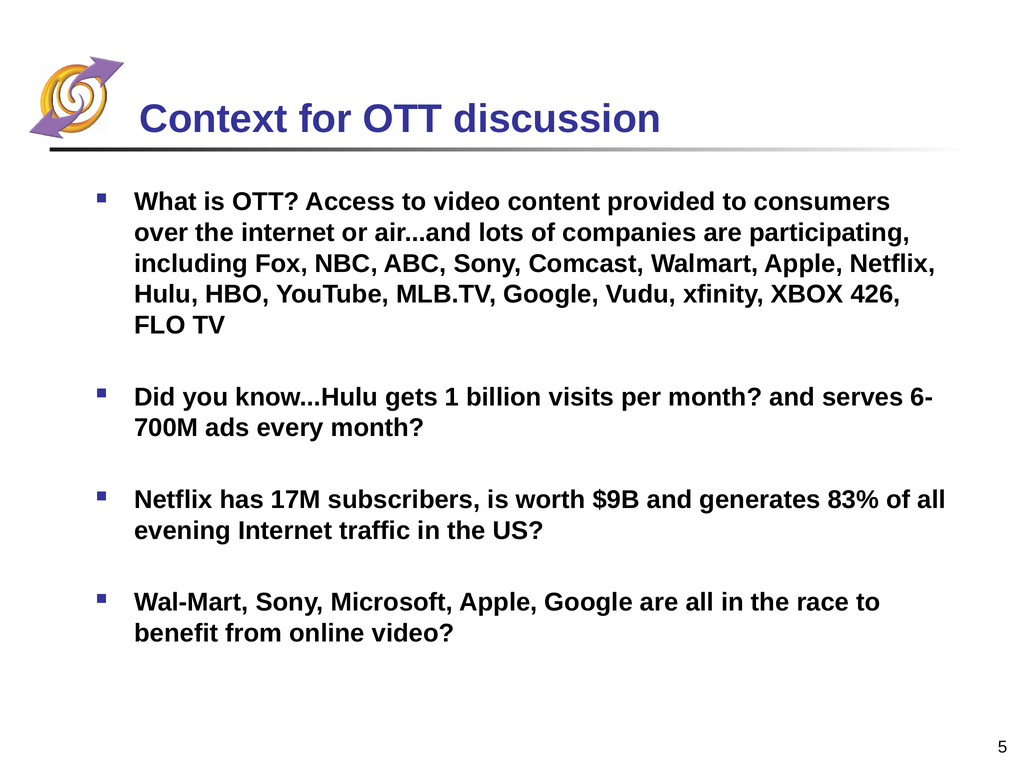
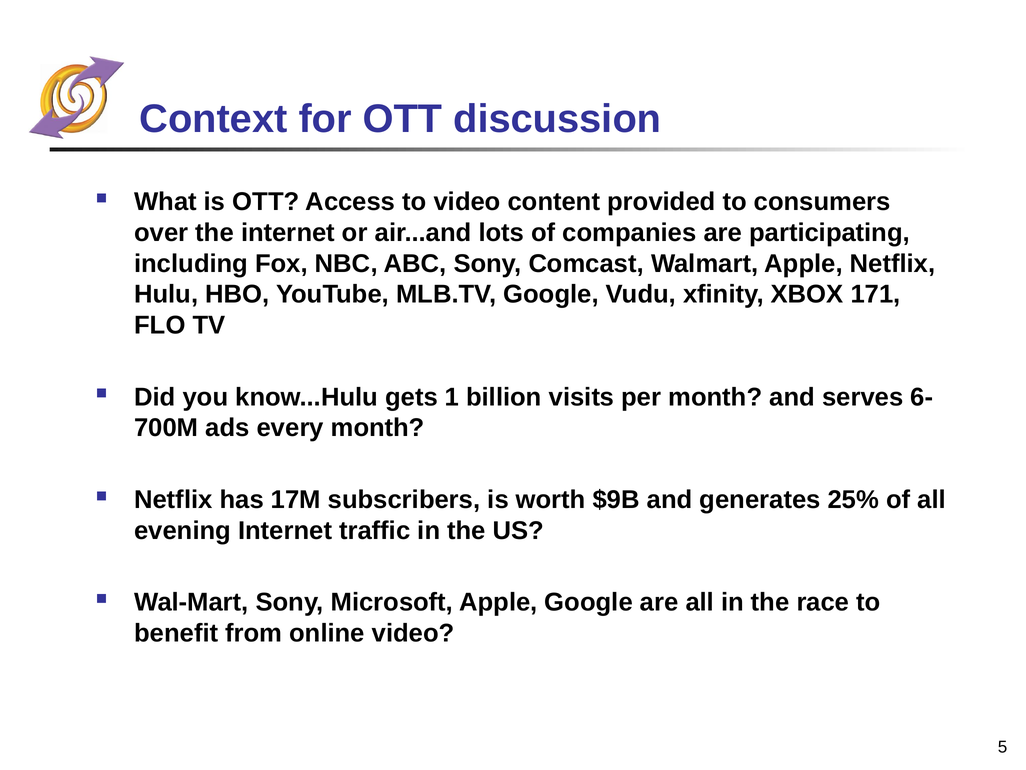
426: 426 -> 171
83%: 83% -> 25%
